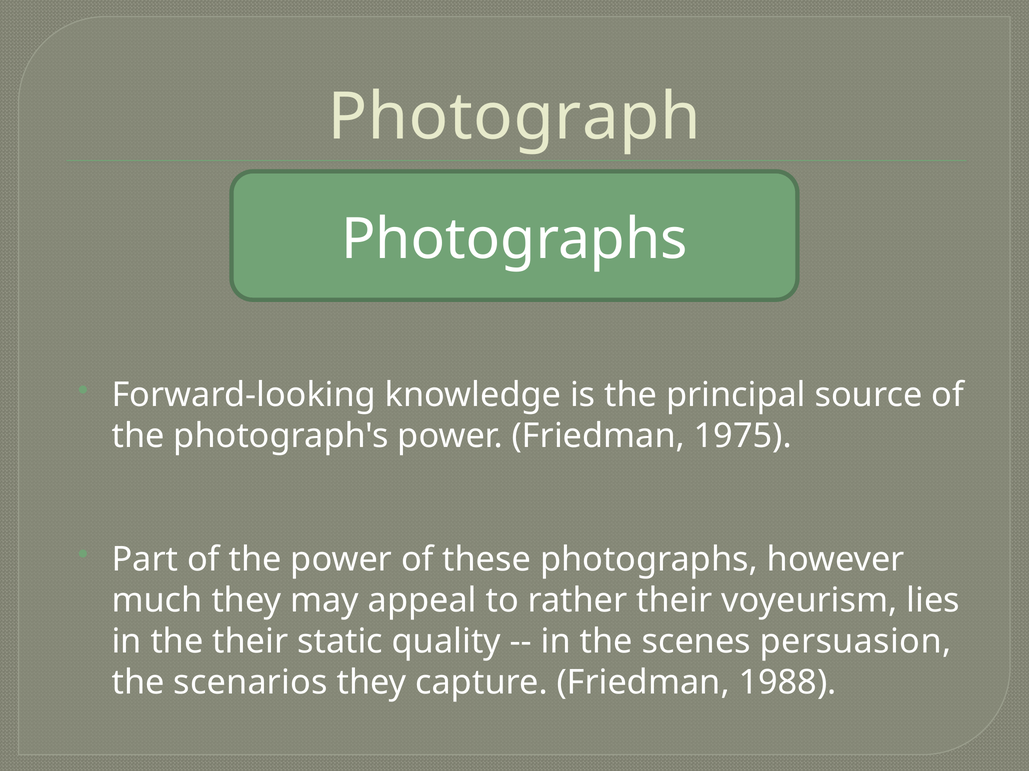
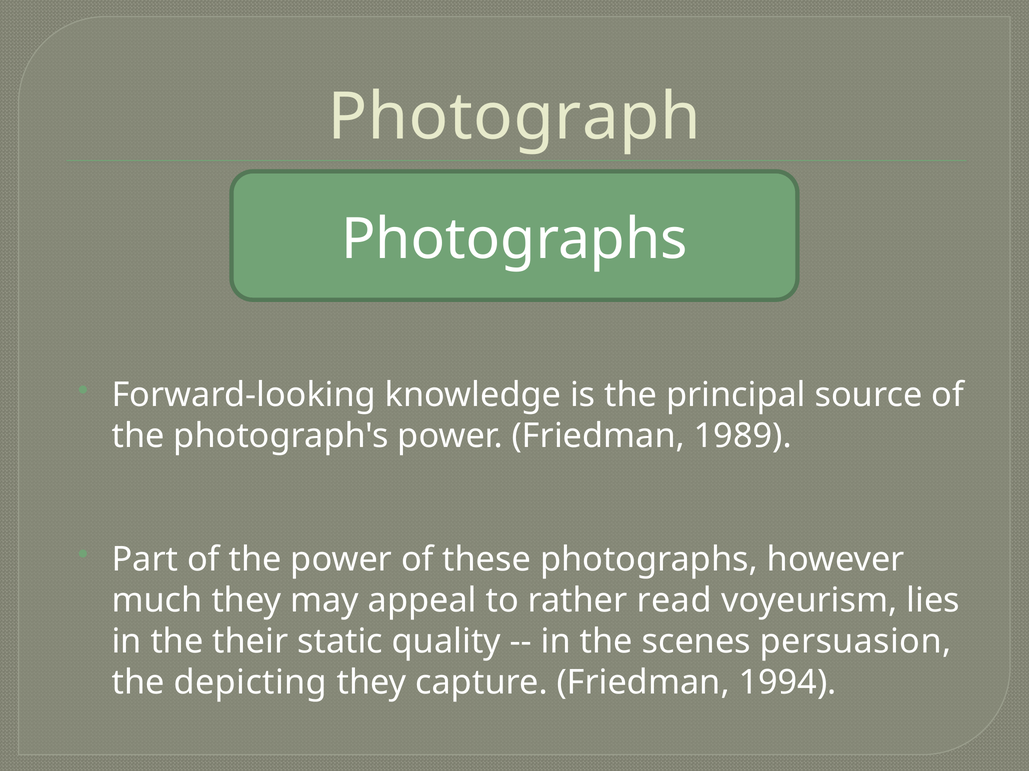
1975: 1975 -> 1989
rather their: their -> read
scenarios: scenarios -> depicting
1988: 1988 -> 1994
